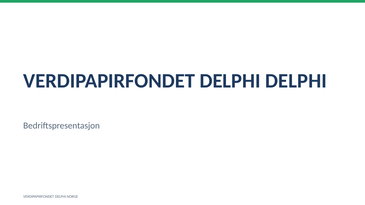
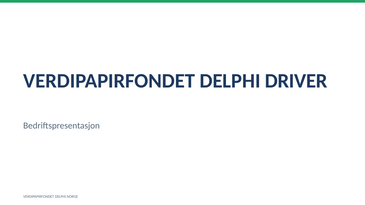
DELPHI DELPHI: DELPHI -> DRIVER
